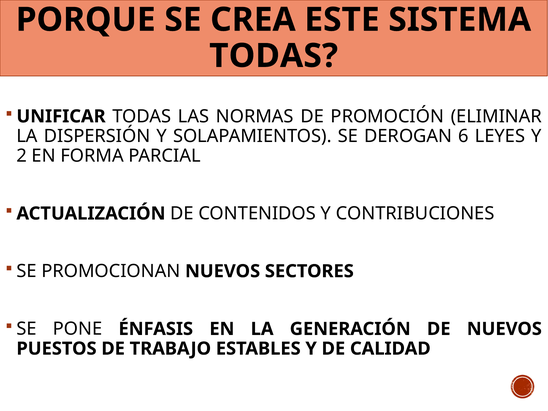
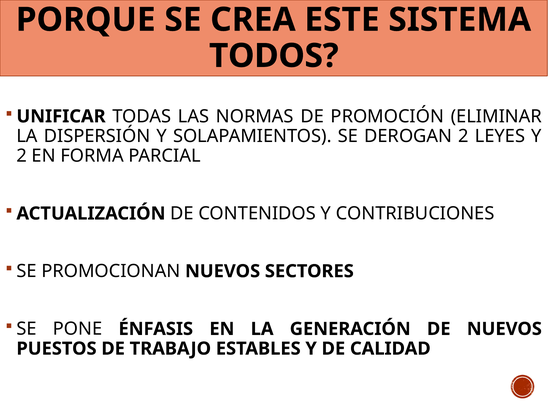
TODAS at (274, 56): TODAS -> TODOS
DEROGAN 6: 6 -> 2
